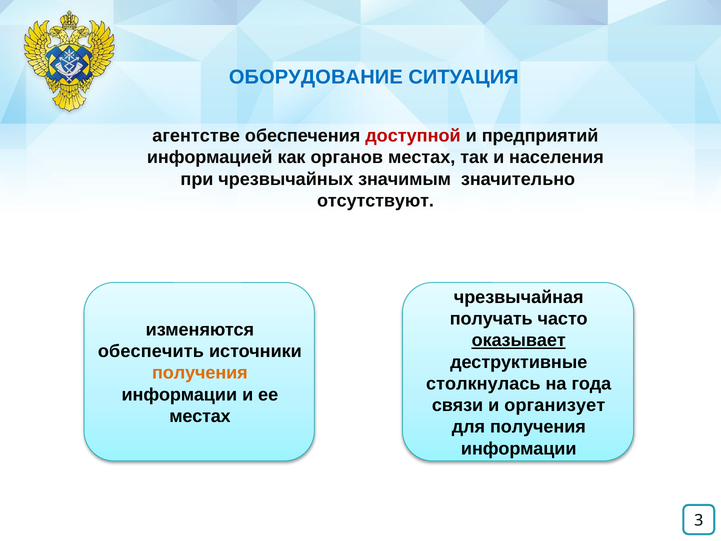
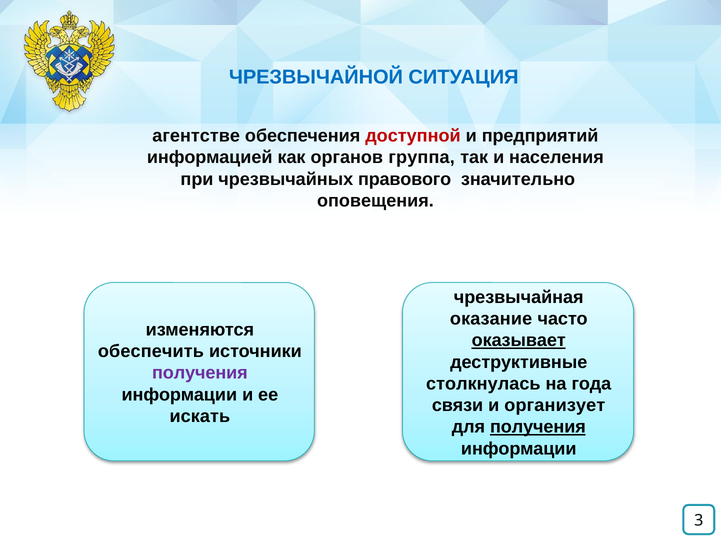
ОБОРУДОВАНИЕ: ОБОРУДОВАНИЕ -> ЧРЕЗВЫЧАЙНОЙ
органов местах: местах -> группа
значимым: значимым -> правового
отсутствуют: отсутствуют -> оповещения
получать: получать -> оказание
получения at (200, 373) colour: orange -> purple
местах at (200, 416): местах -> искать
получения at (538, 427) underline: none -> present
